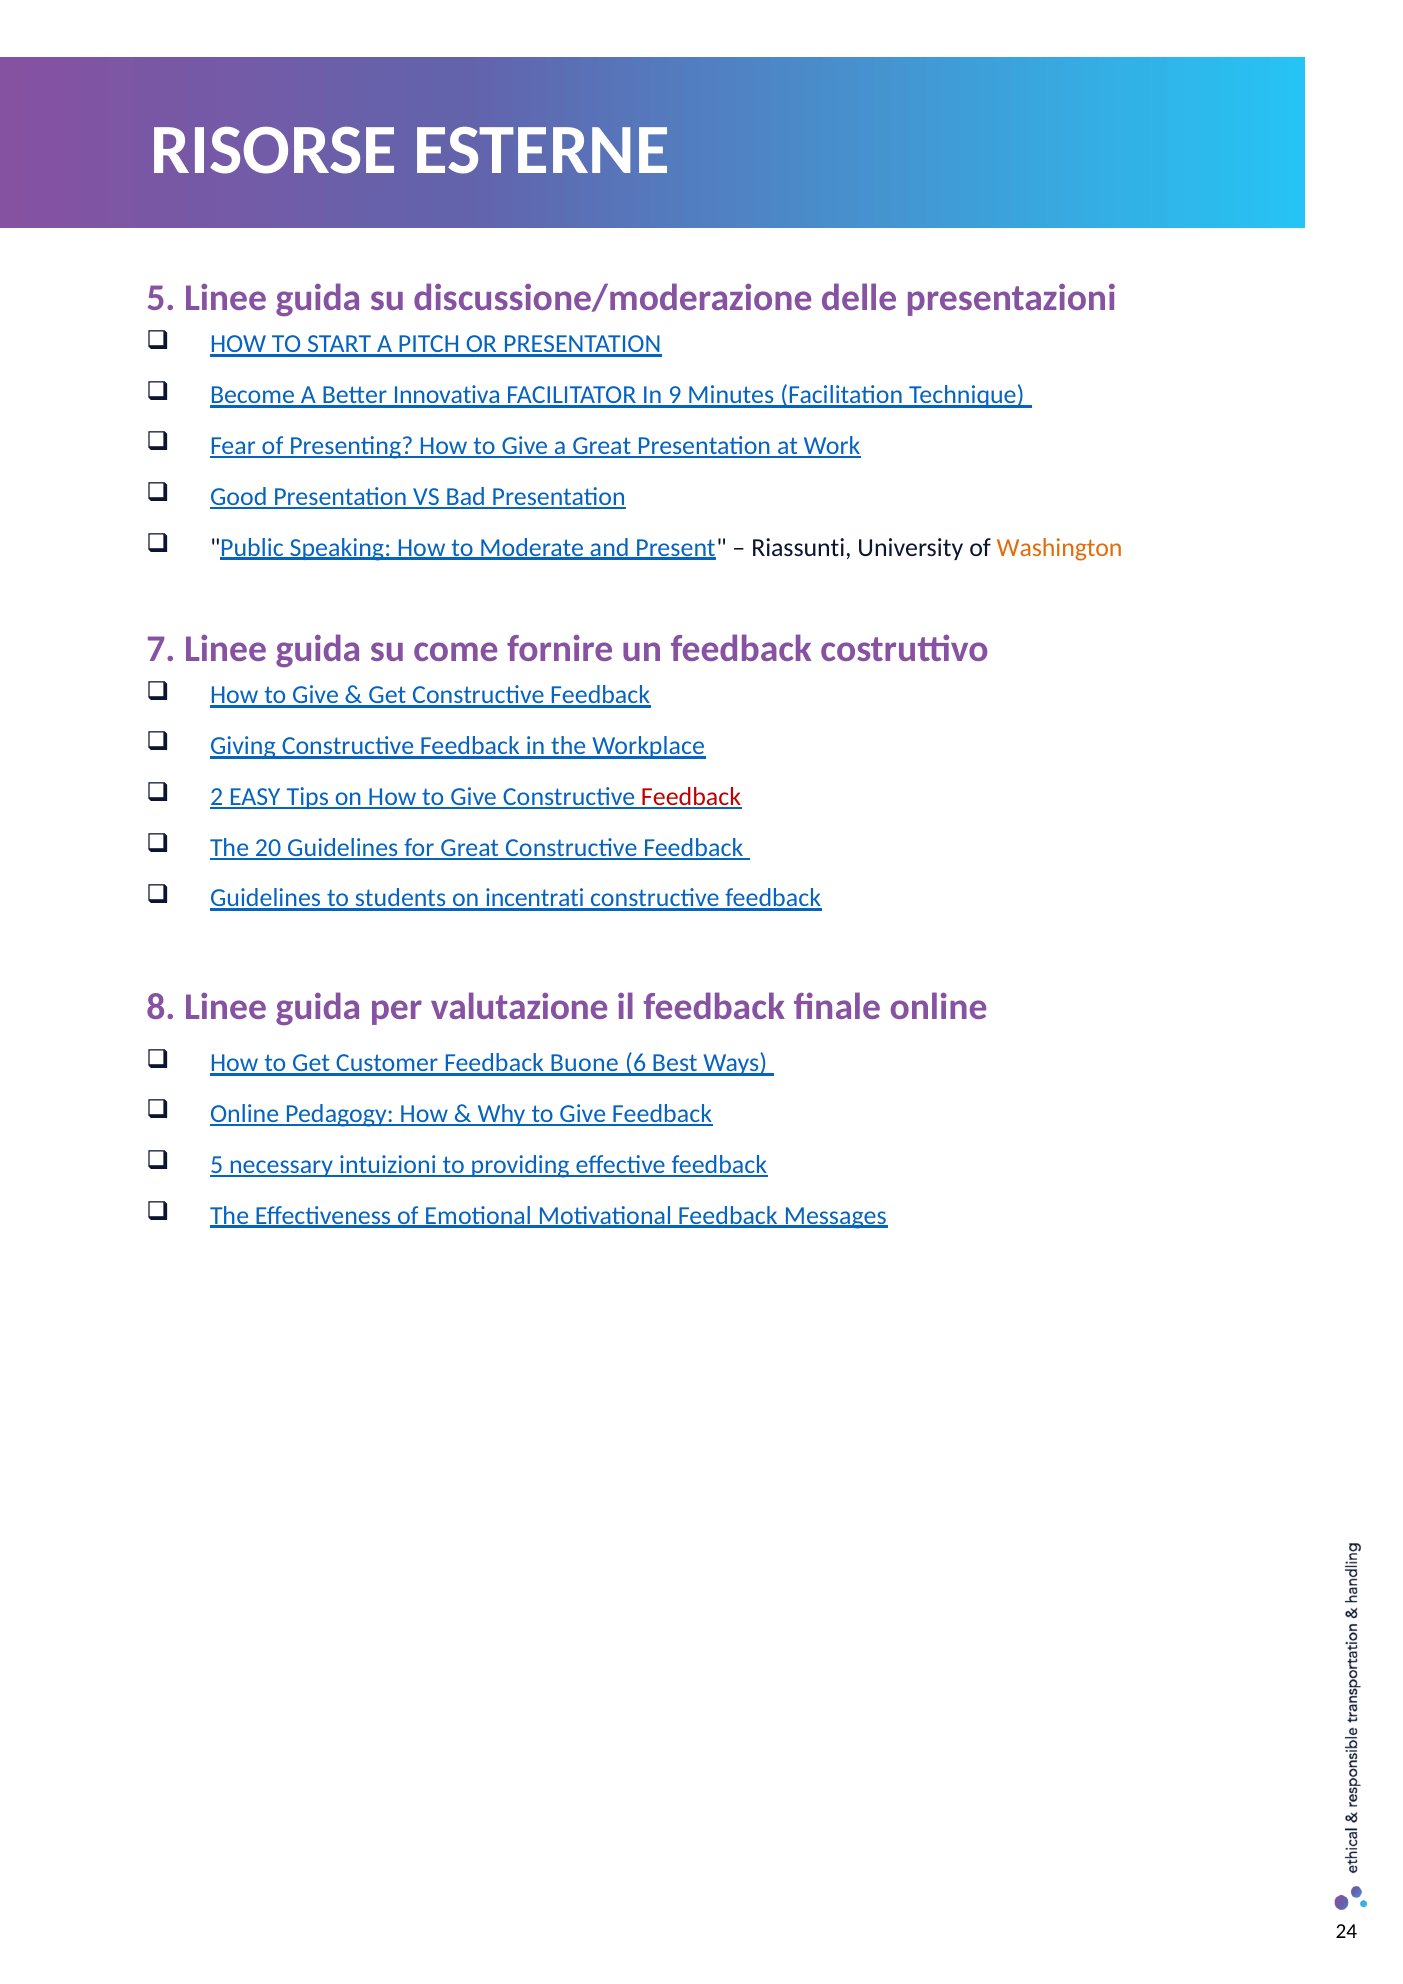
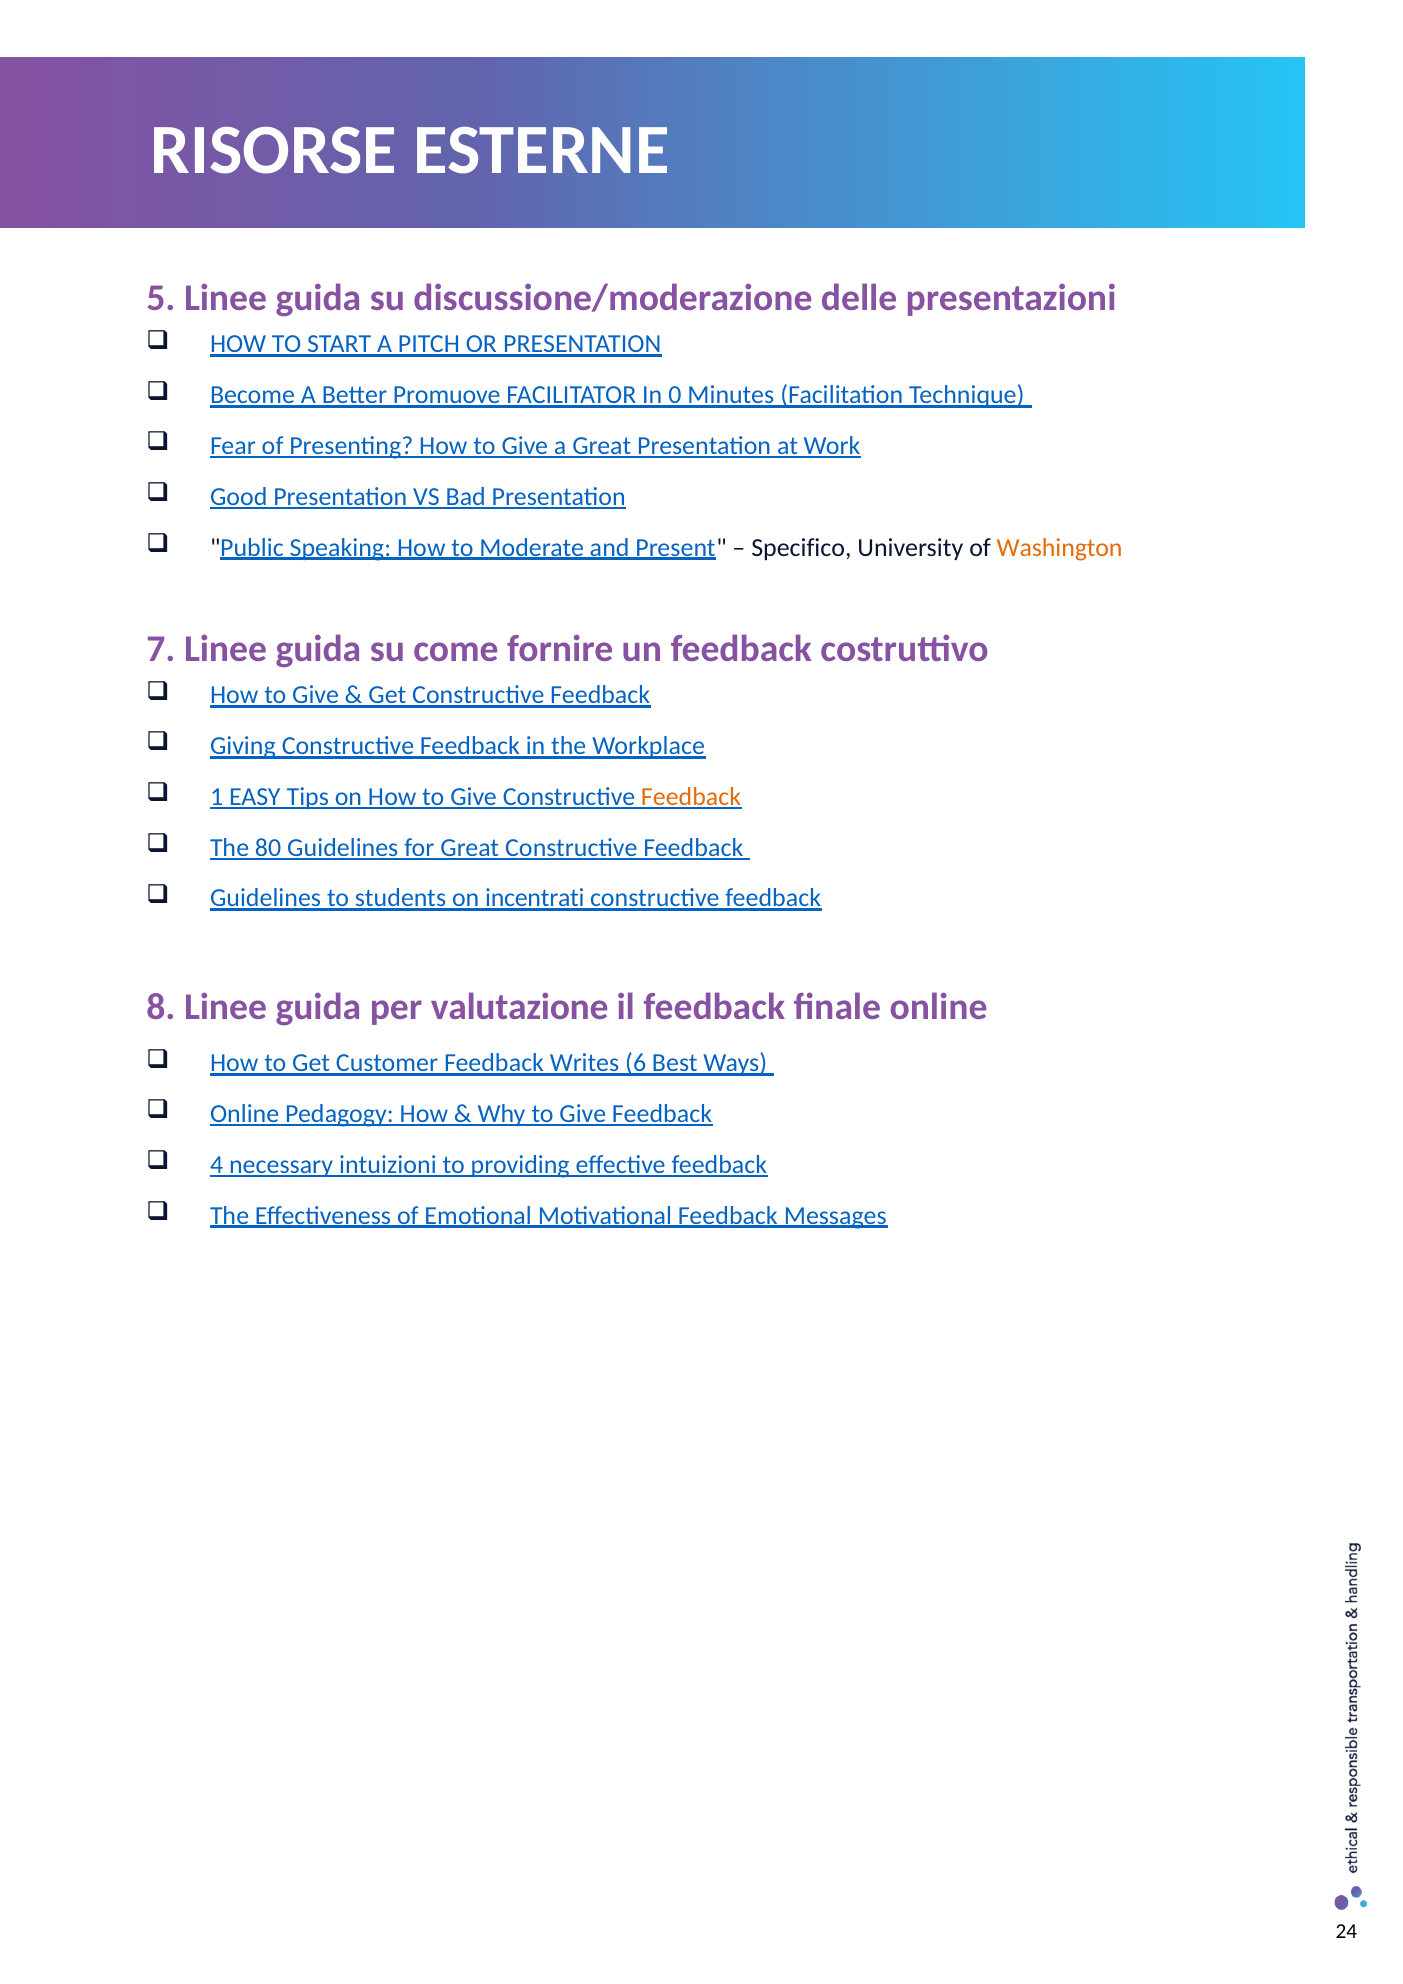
Innovativa: Innovativa -> Promuove
9: 9 -> 0
Riassunti: Riassunti -> Specifico
2: 2 -> 1
Feedback at (691, 797) colour: red -> orange
20: 20 -> 80
Buone: Buone -> Writes
5 at (217, 1165): 5 -> 4
